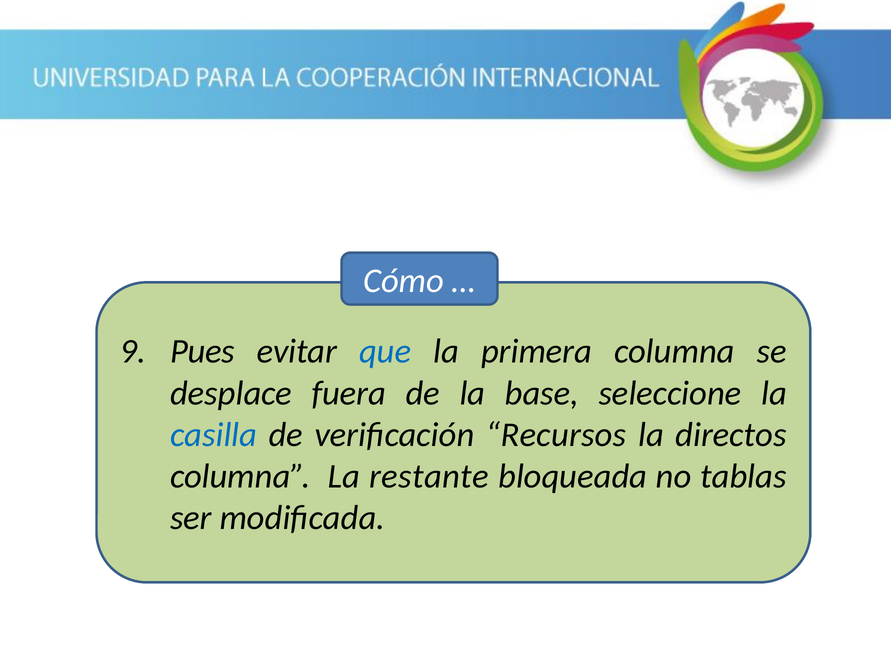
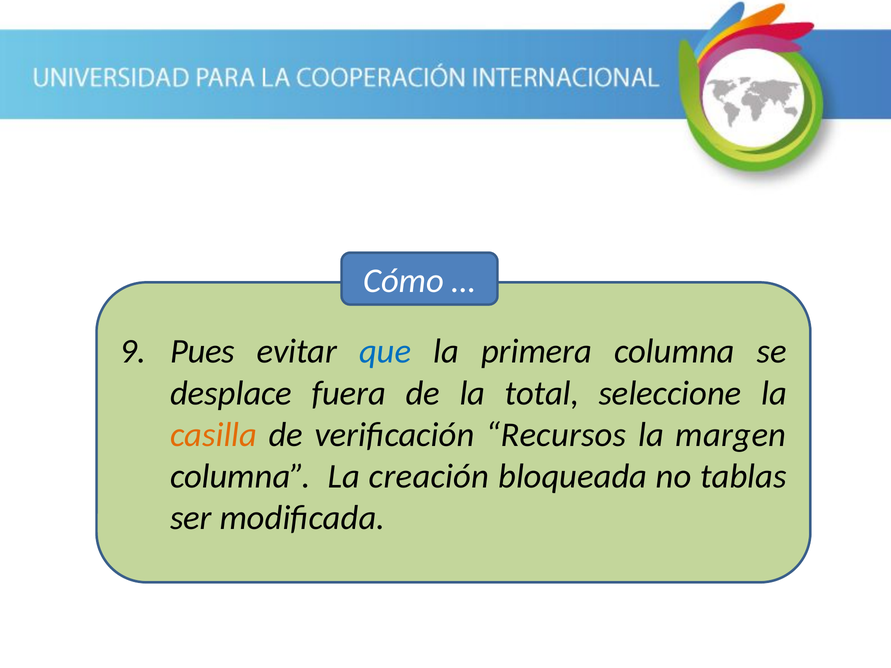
base: base -> total
casilla colour: blue -> orange
directos: directos -> margen
restante: restante -> creación
